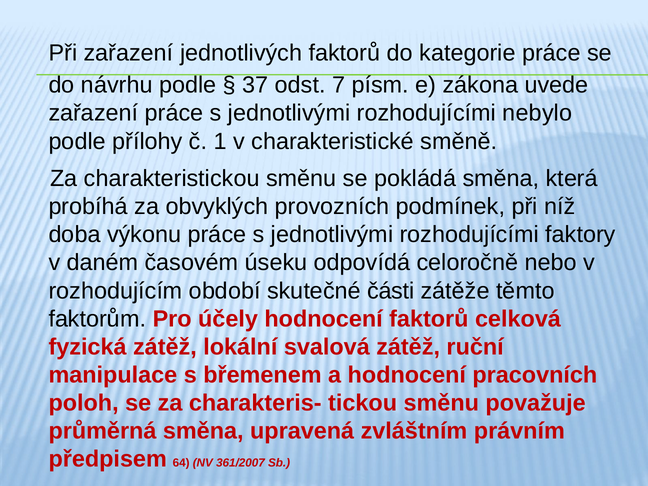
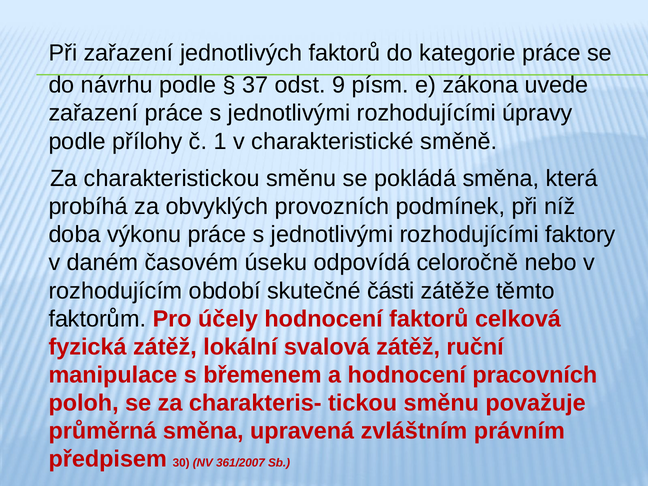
7: 7 -> 9
nebylo: nebylo -> úpravy
64: 64 -> 30
